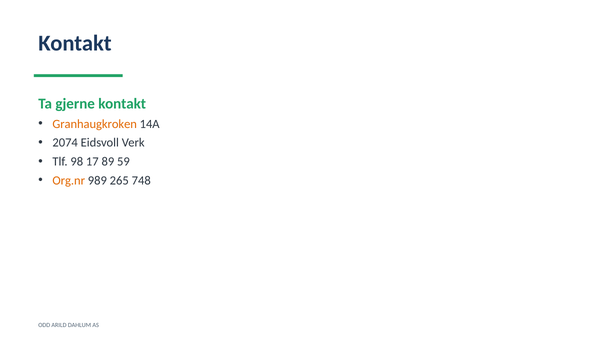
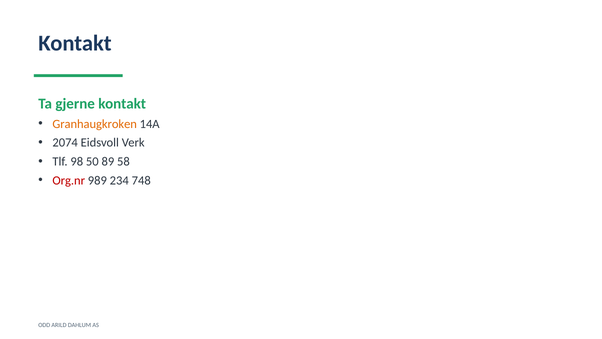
17: 17 -> 50
59: 59 -> 58
Org.nr colour: orange -> red
265: 265 -> 234
